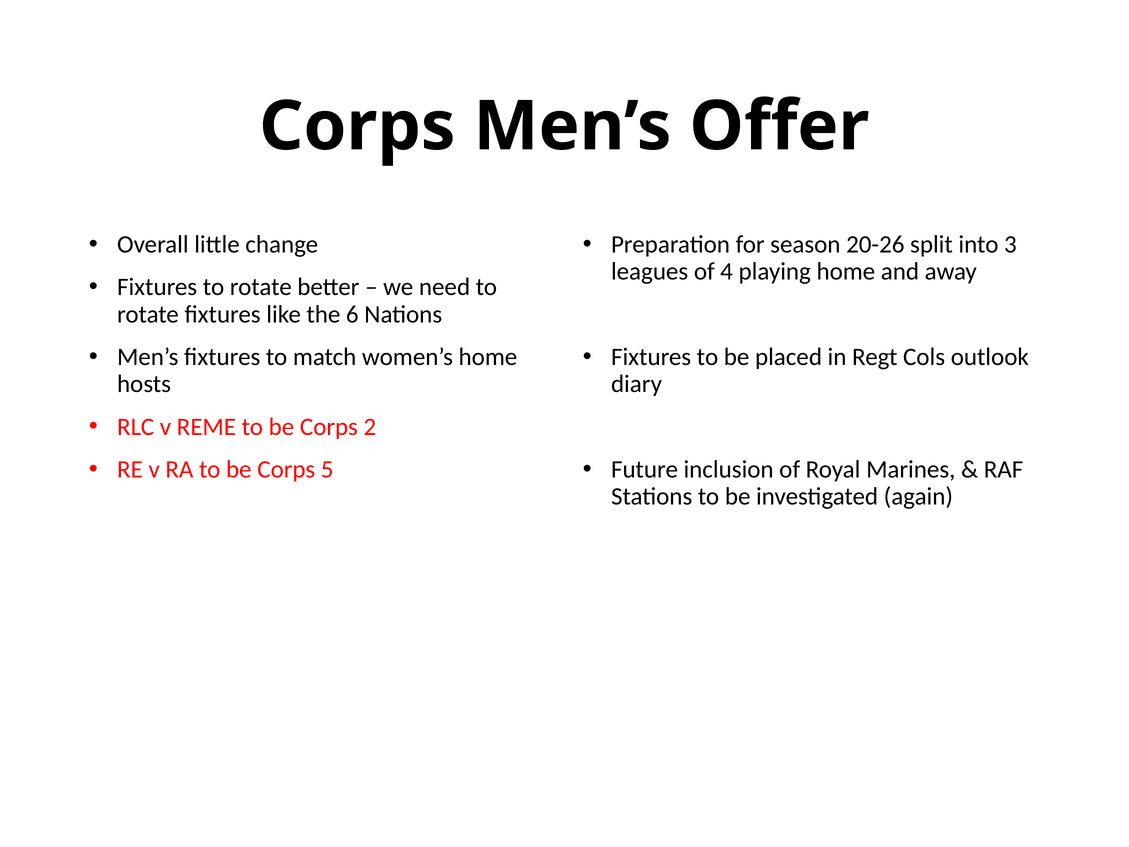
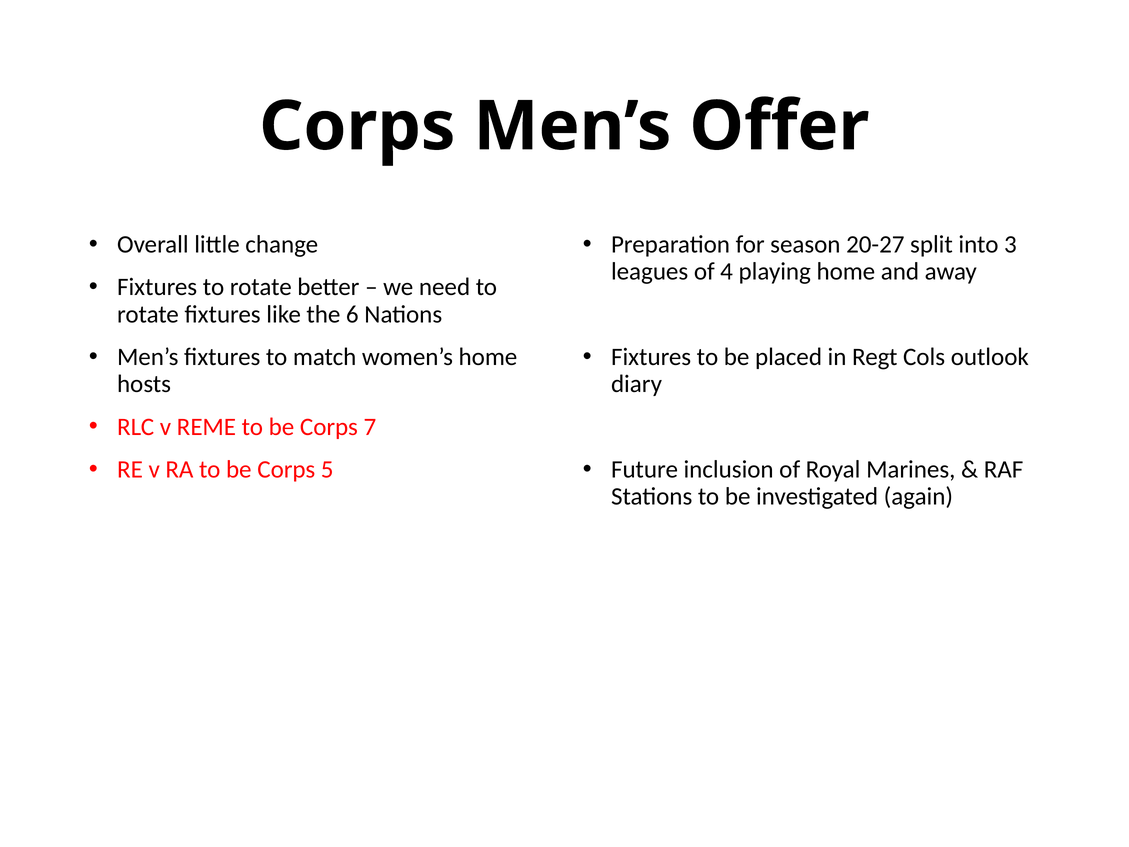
20-26: 20-26 -> 20-27
2: 2 -> 7
